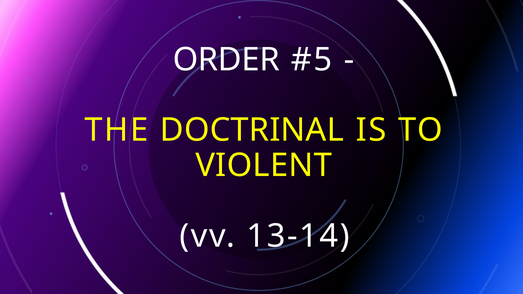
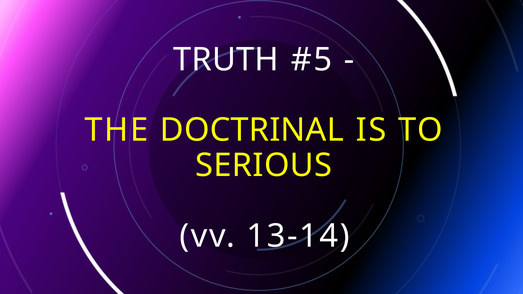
ORDER: ORDER -> TRUTH
VIOLENT: VIOLENT -> SERIOUS
